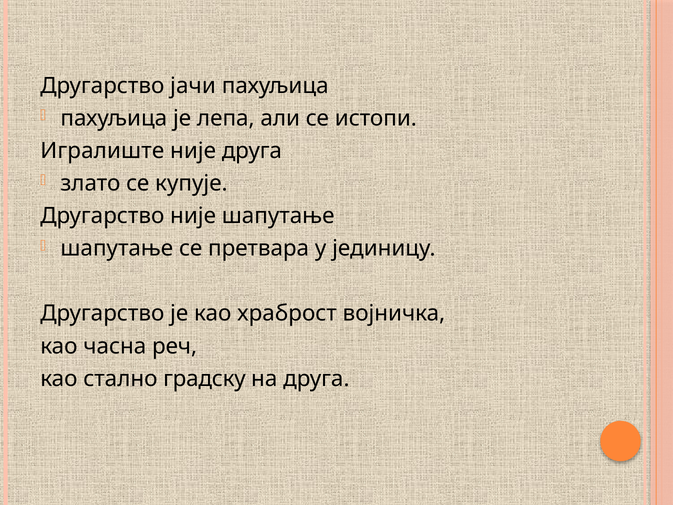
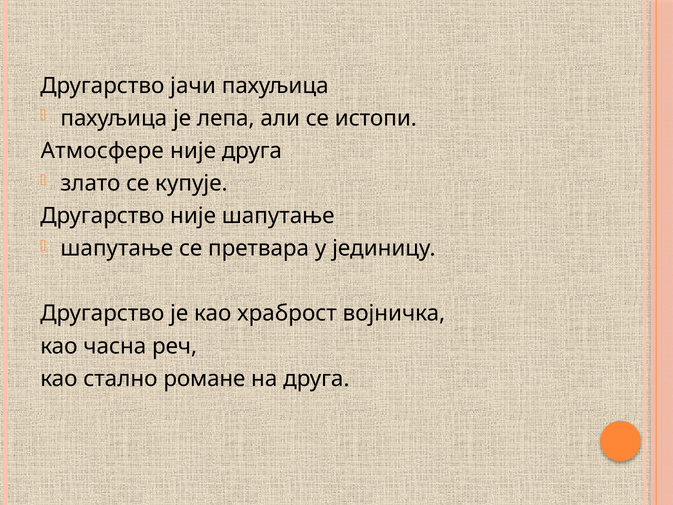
Игралиште: Игралиште -> Атмосфере
градску: градску -> романе
